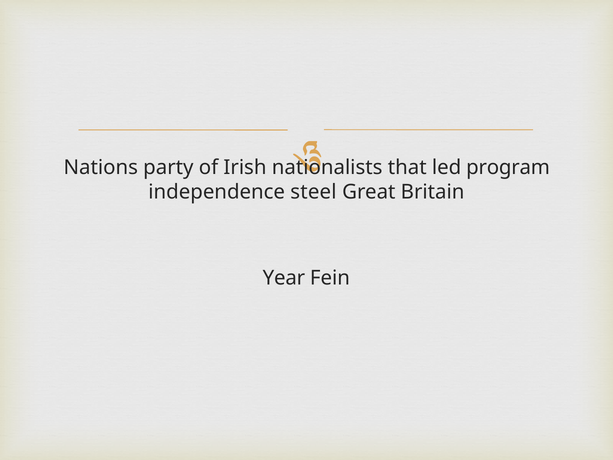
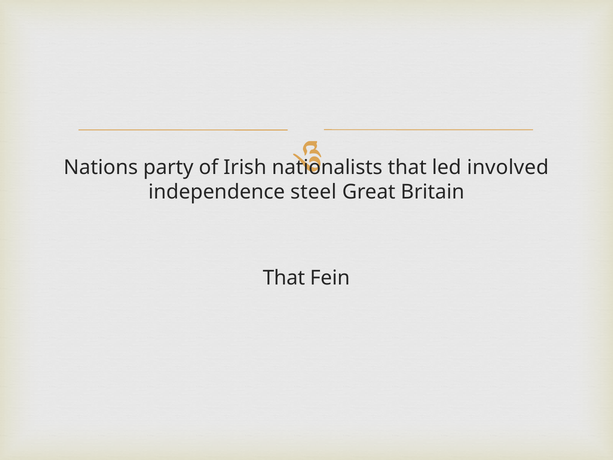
program: program -> involved
Year at (284, 278): Year -> That
